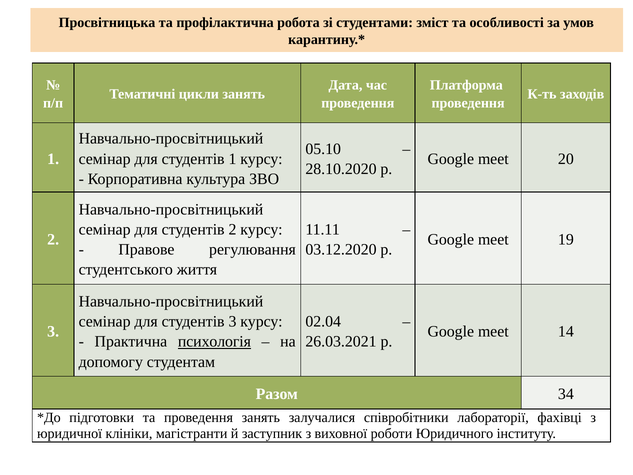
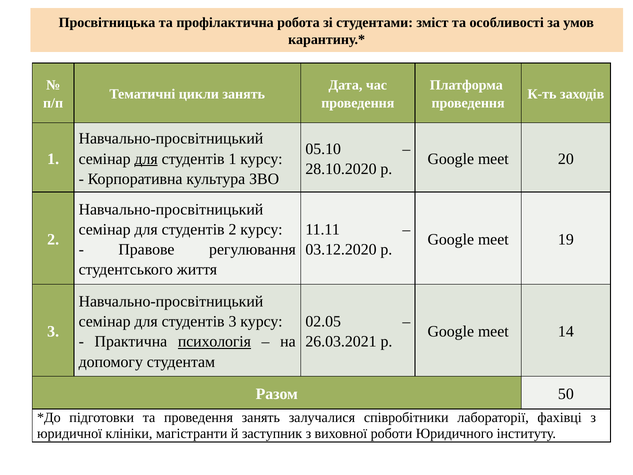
для at (146, 159) underline: none -> present
02.04: 02.04 -> 02.05
34: 34 -> 50
